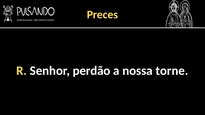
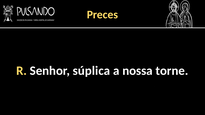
perdão: perdão -> súplica
